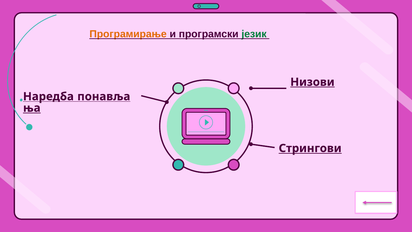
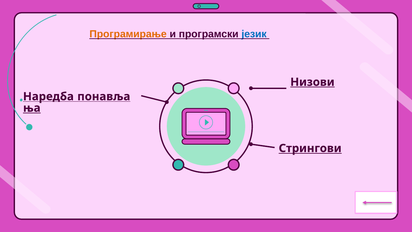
језик colour: green -> blue
